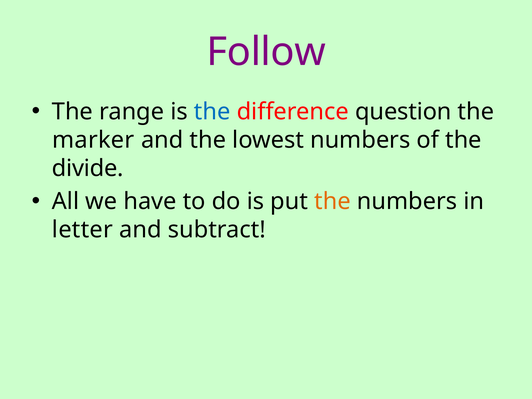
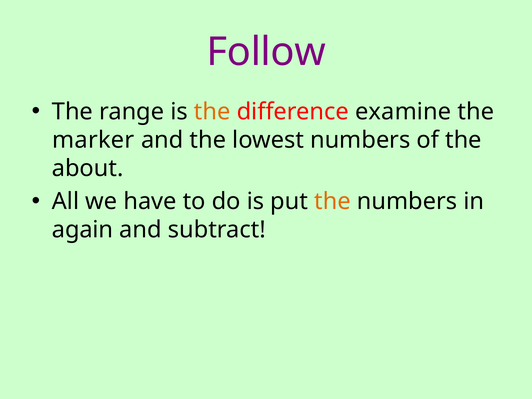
the at (212, 112) colour: blue -> orange
question: question -> examine
divide: divide -> about
letter: letter -> again
